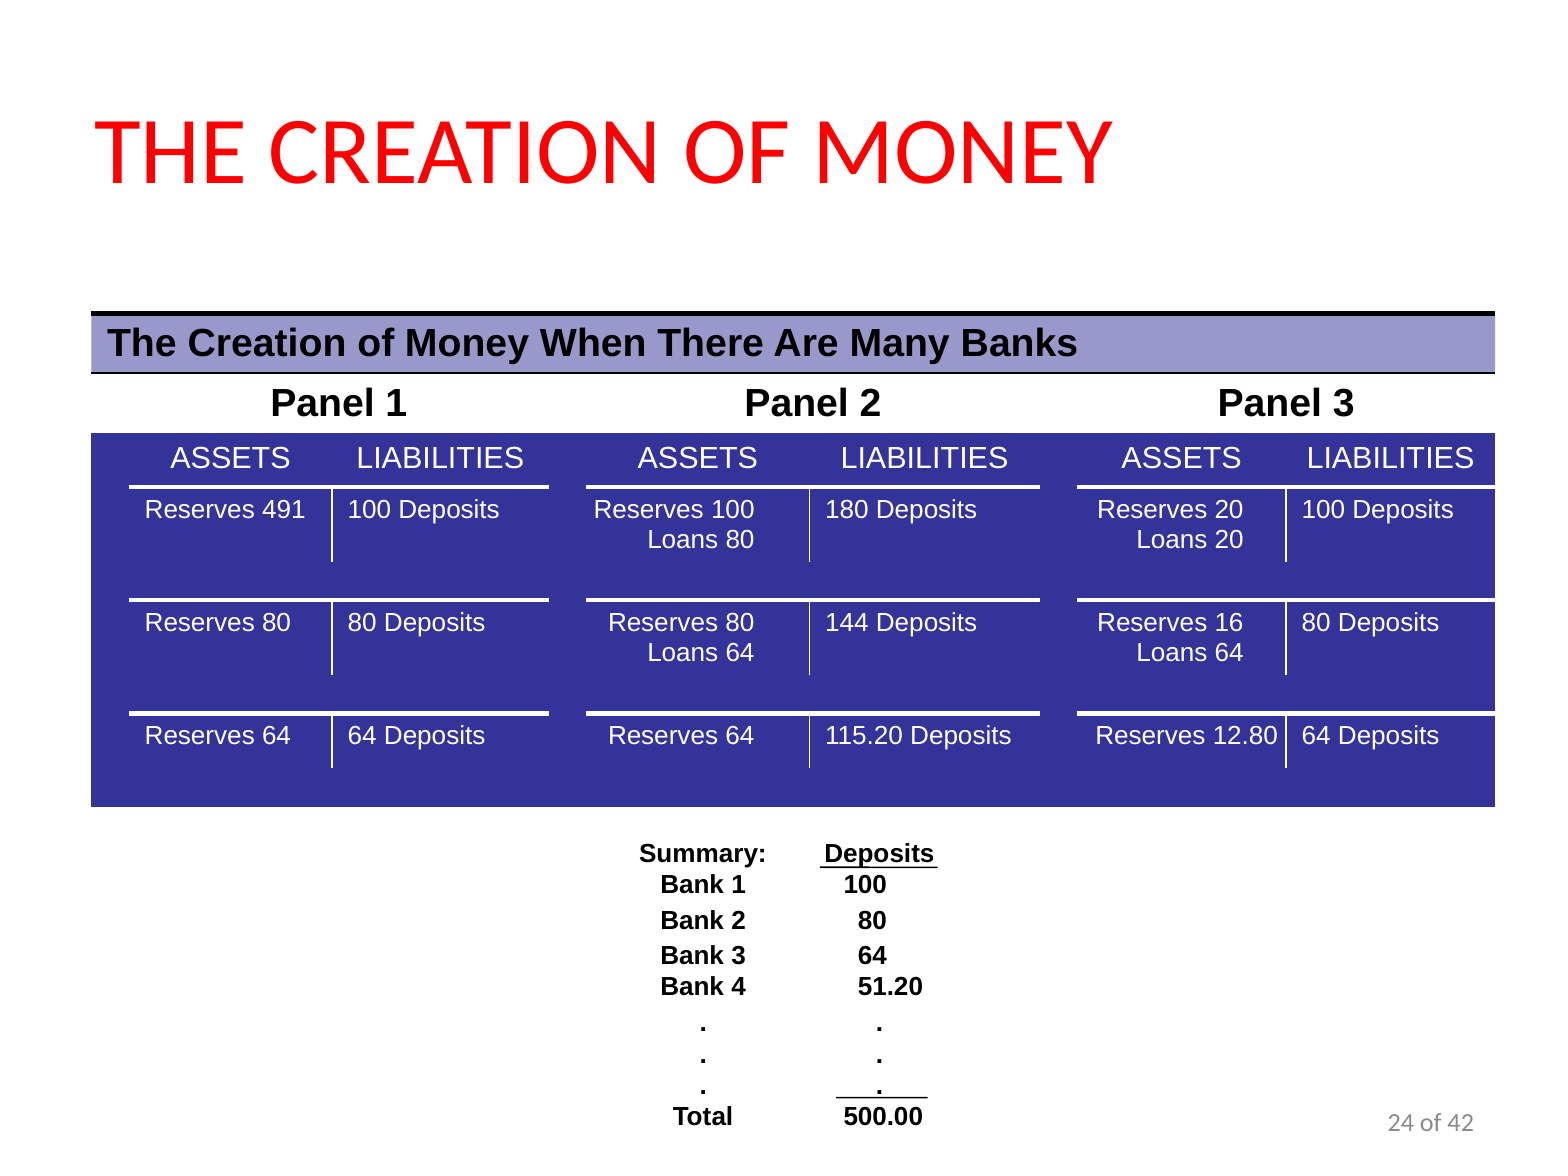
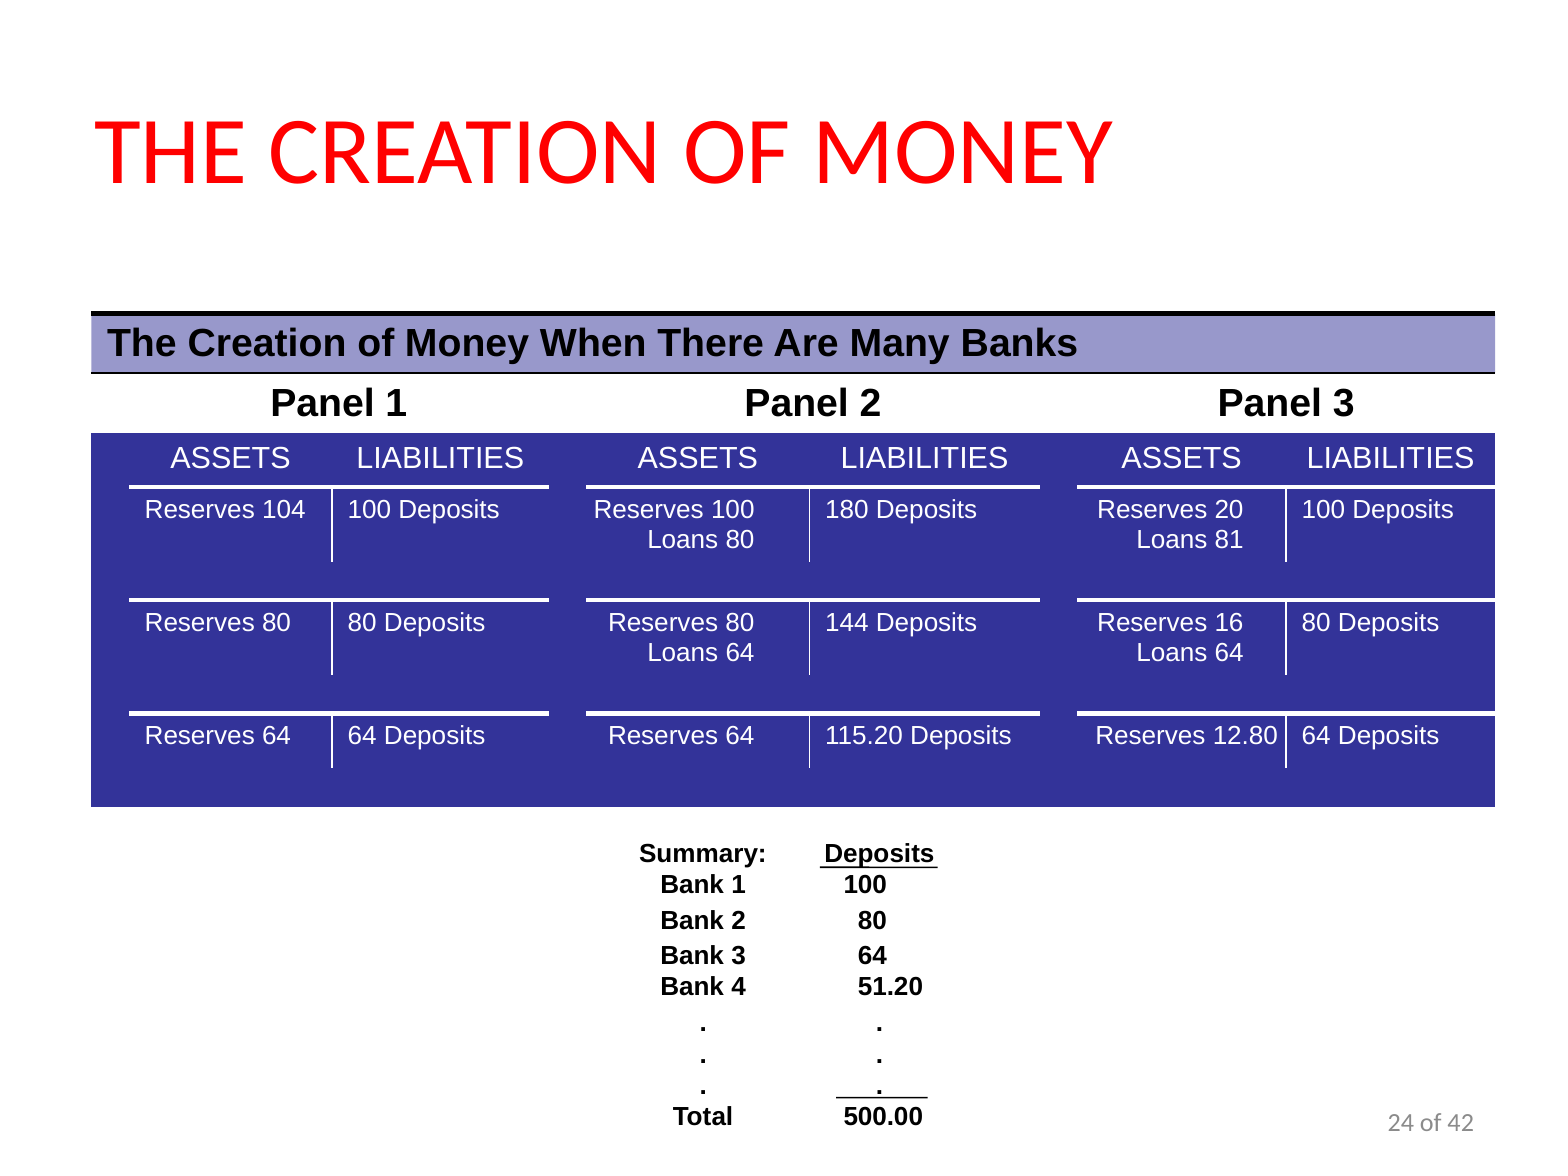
491: 491 -> 104
Loans 20: 20 -> 81
